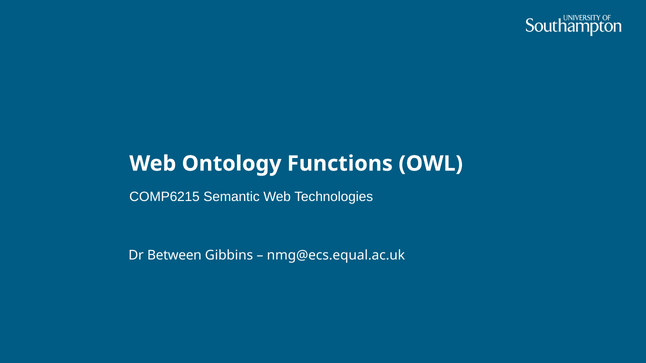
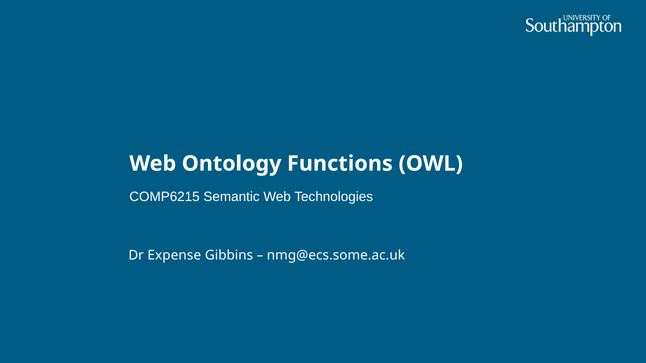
Between: Between -> Expense
nmg@ecs.equal.ac.uk: nmg@ecs.equal.ac.uk -> nmg@ecs.some.ac.uk
